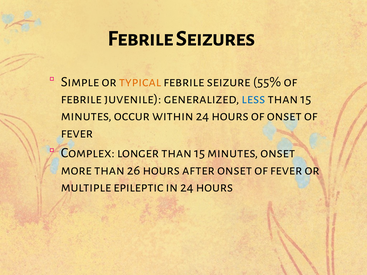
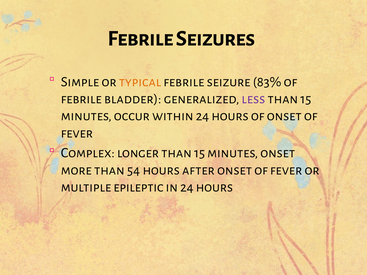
55%: 55% -> 83%
juvenile: juvenile -> bladder
less colour: blue -> purple
26: 26 -> 54
